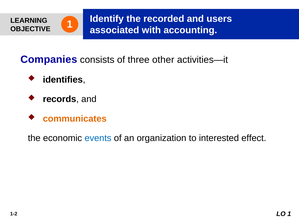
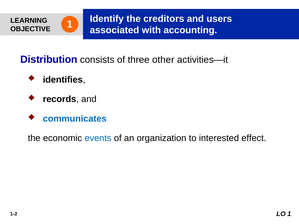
recorded: recorded -> creditors
Companies: Companies -> Distribution
communicates colour: orange -> blue
